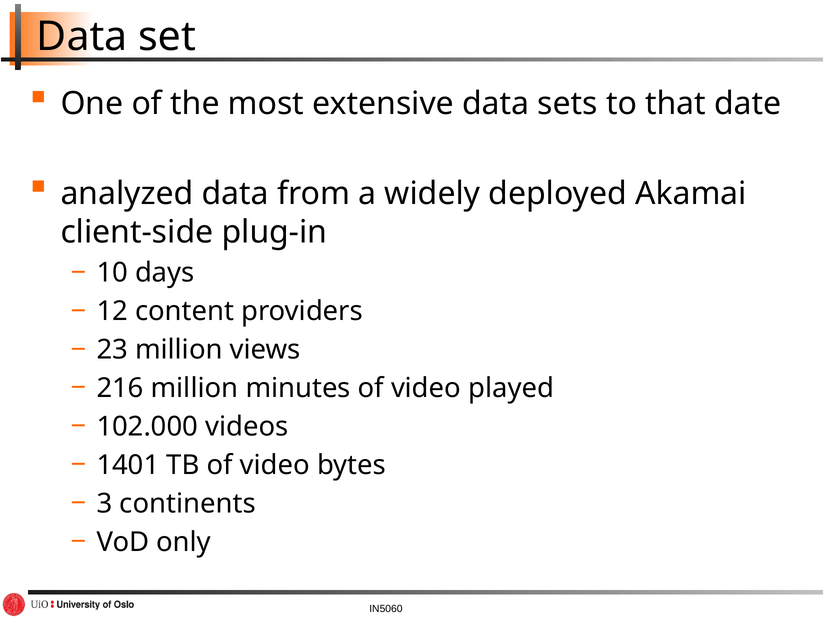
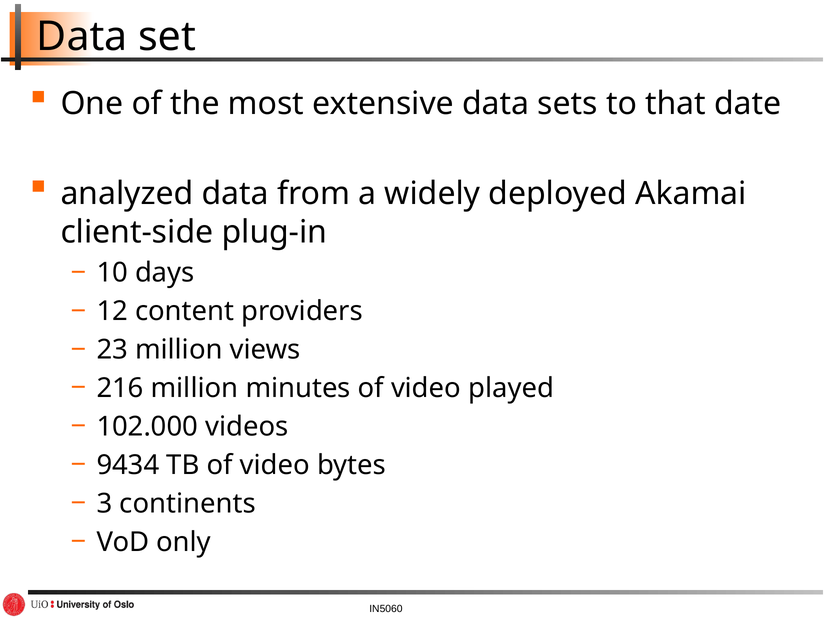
1401: 1401 -> 9434
